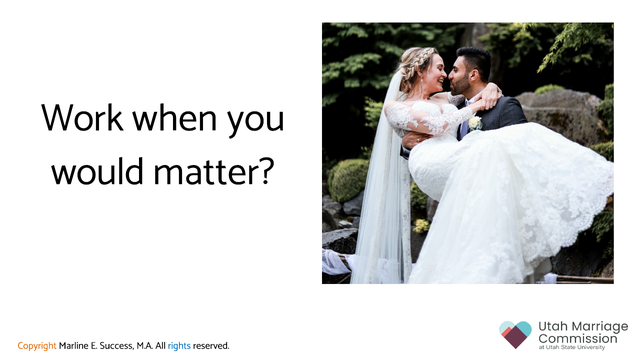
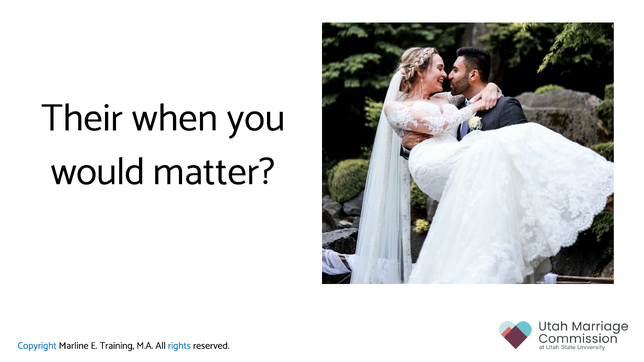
Work: Work -> Their
Copyright colour: orange -> blue
Success: Success -> Training
